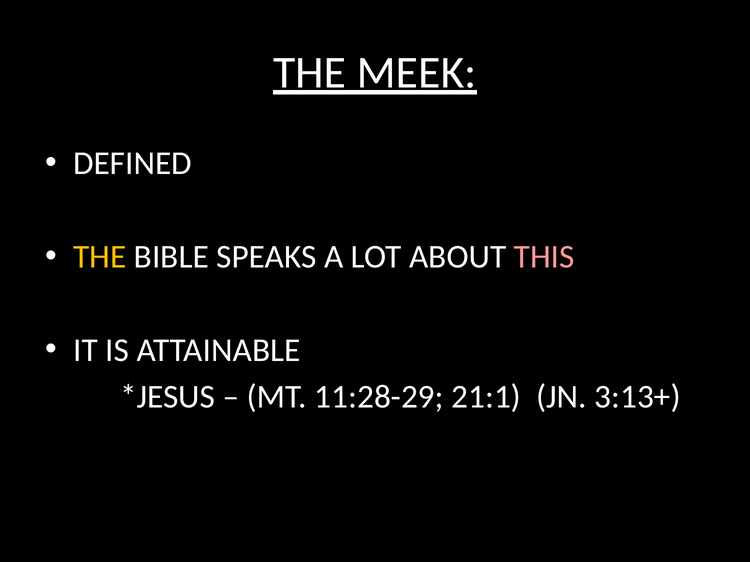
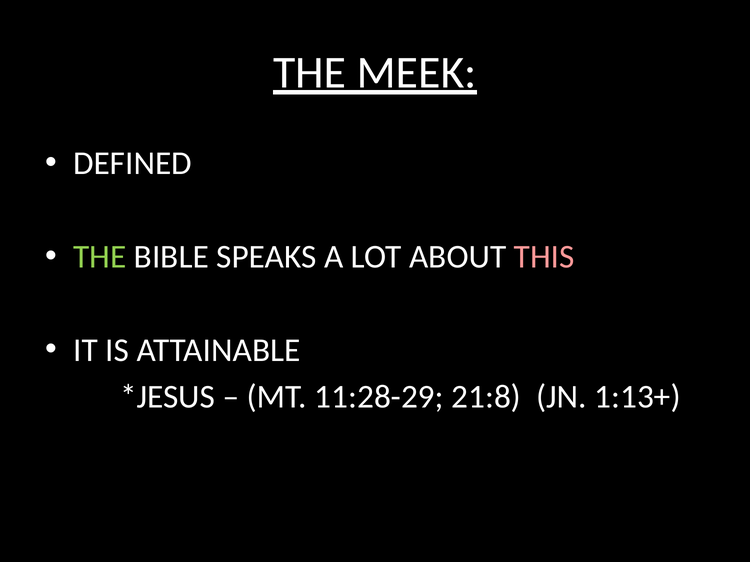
THE at (100, 257) colour: yellow -> light green
21:1: 21:1 -> 21:8
3:13+: 3:13+ -> 1:13+
